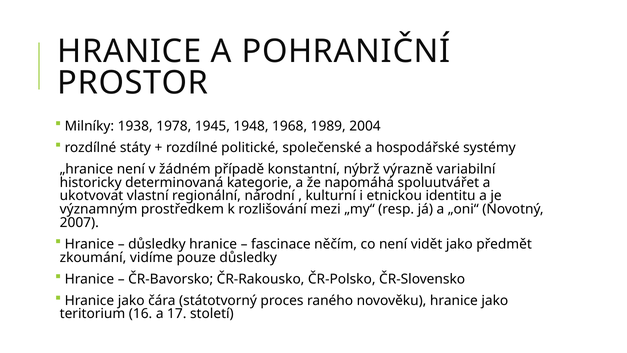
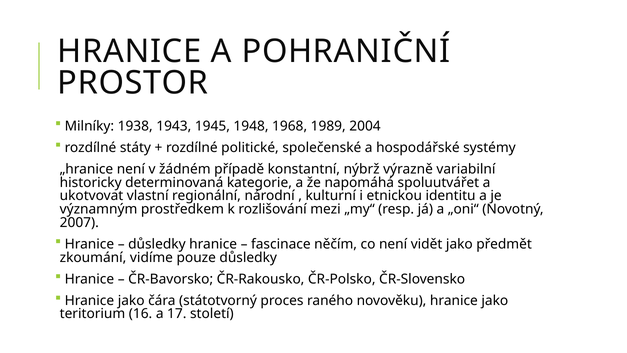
1978: 1978 -> 1943
